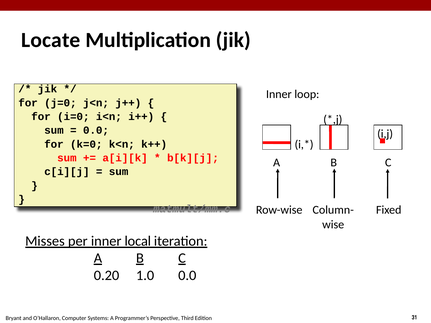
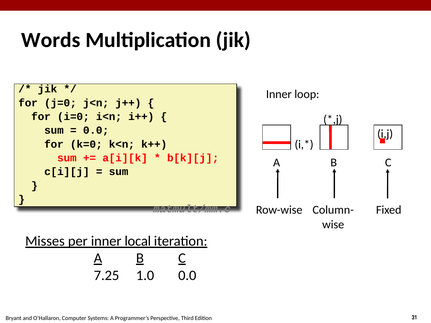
Locate: Locate -> Words
0.20: 0.20 -> 7.25
